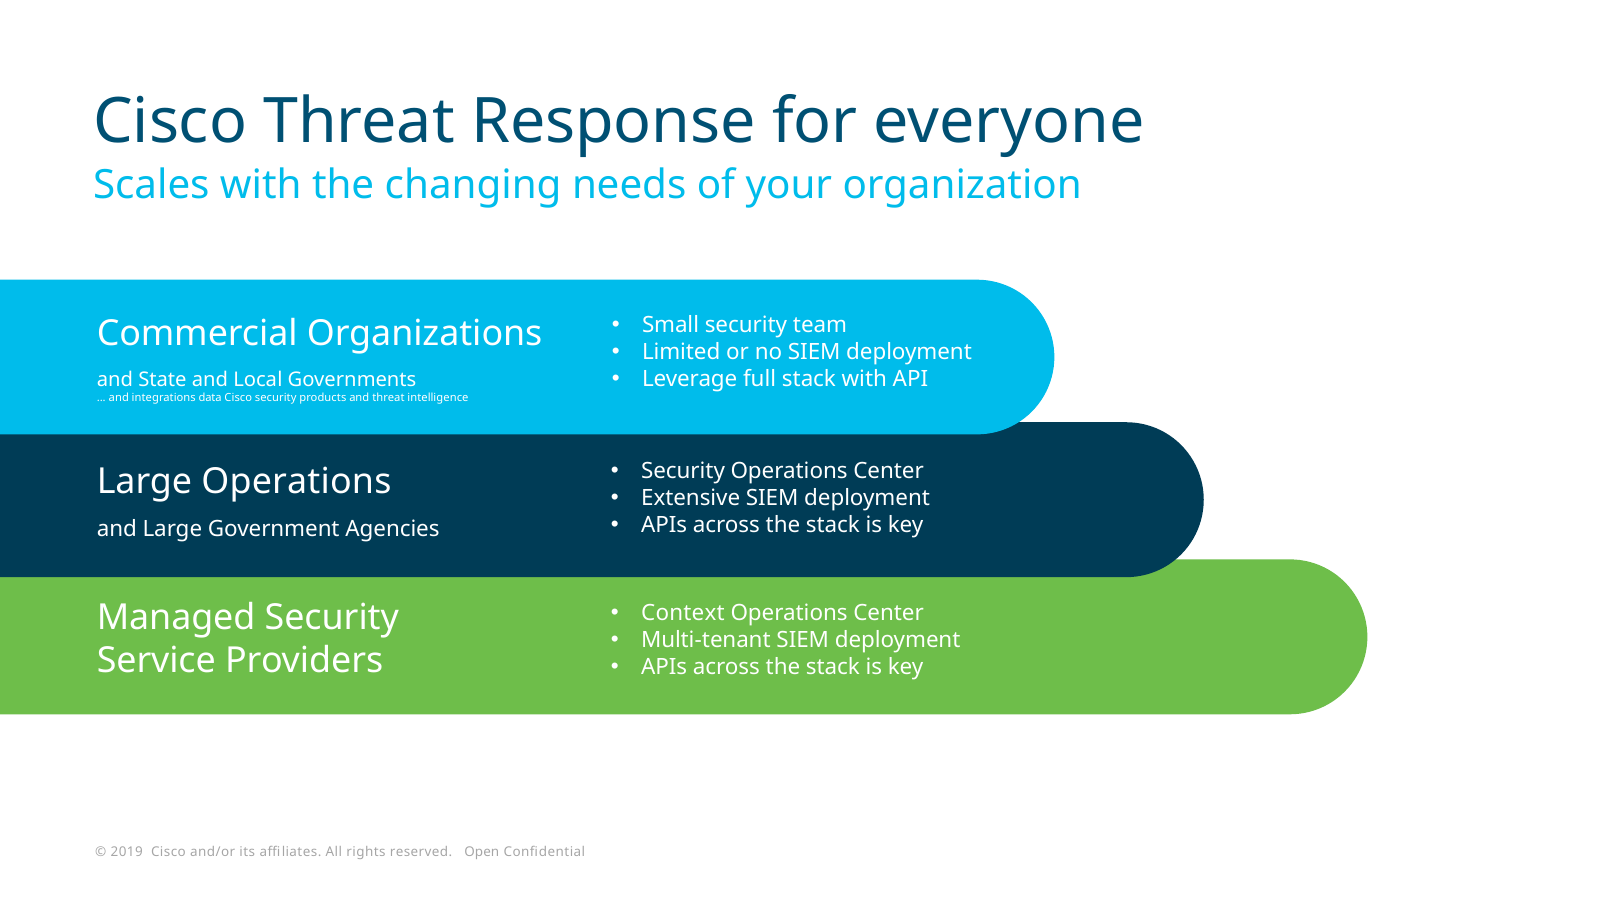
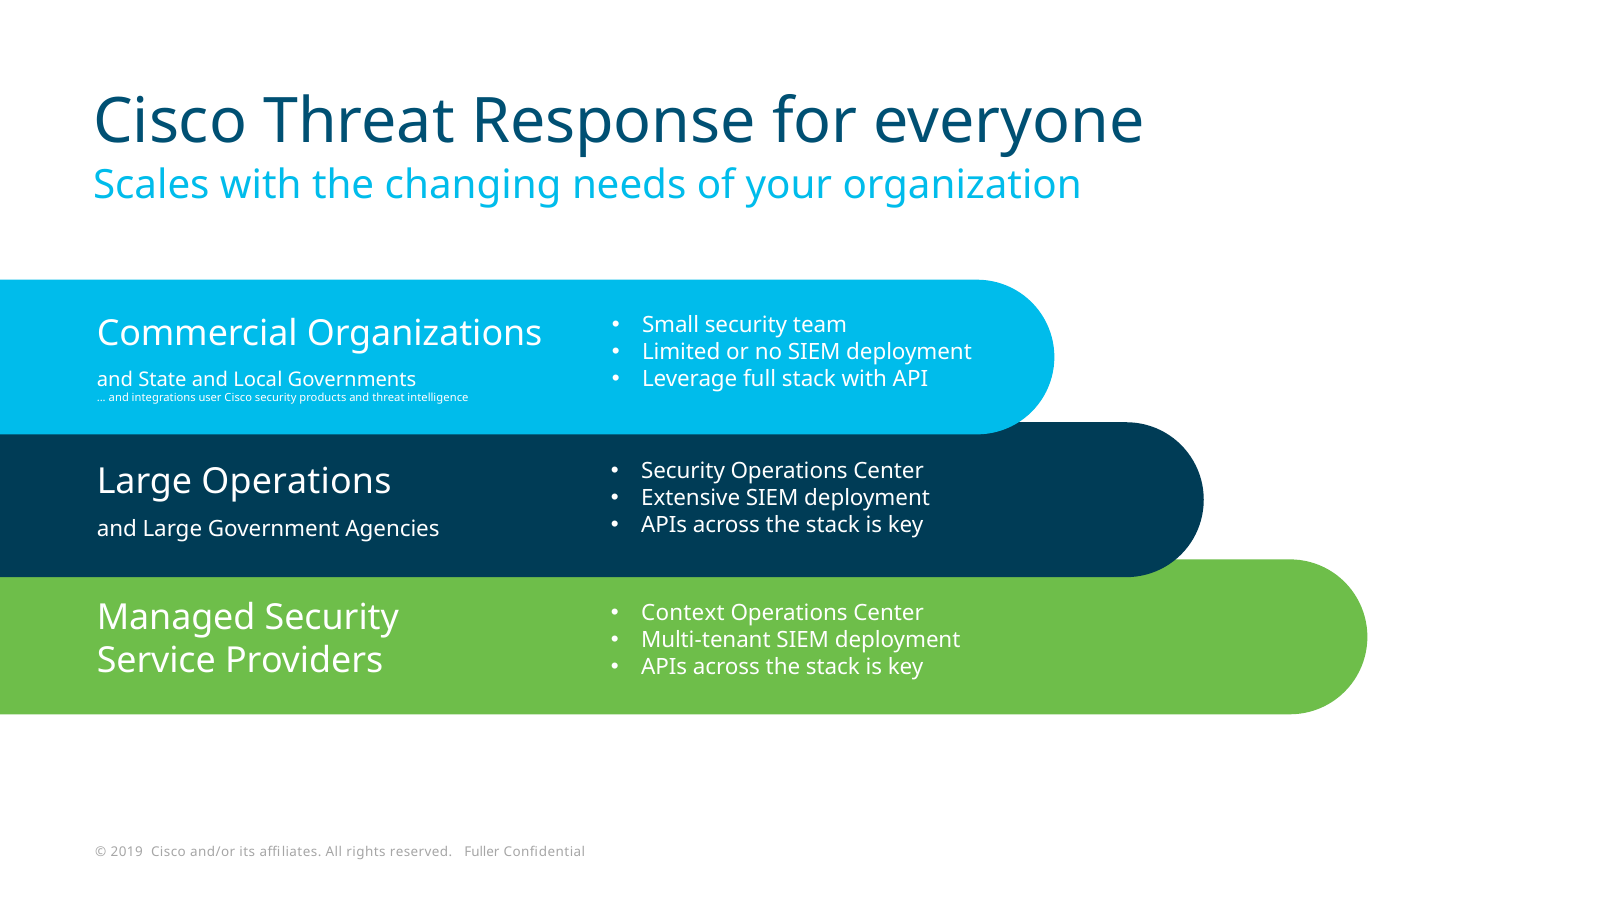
data: data -> user
Open: Open -> Fuller
